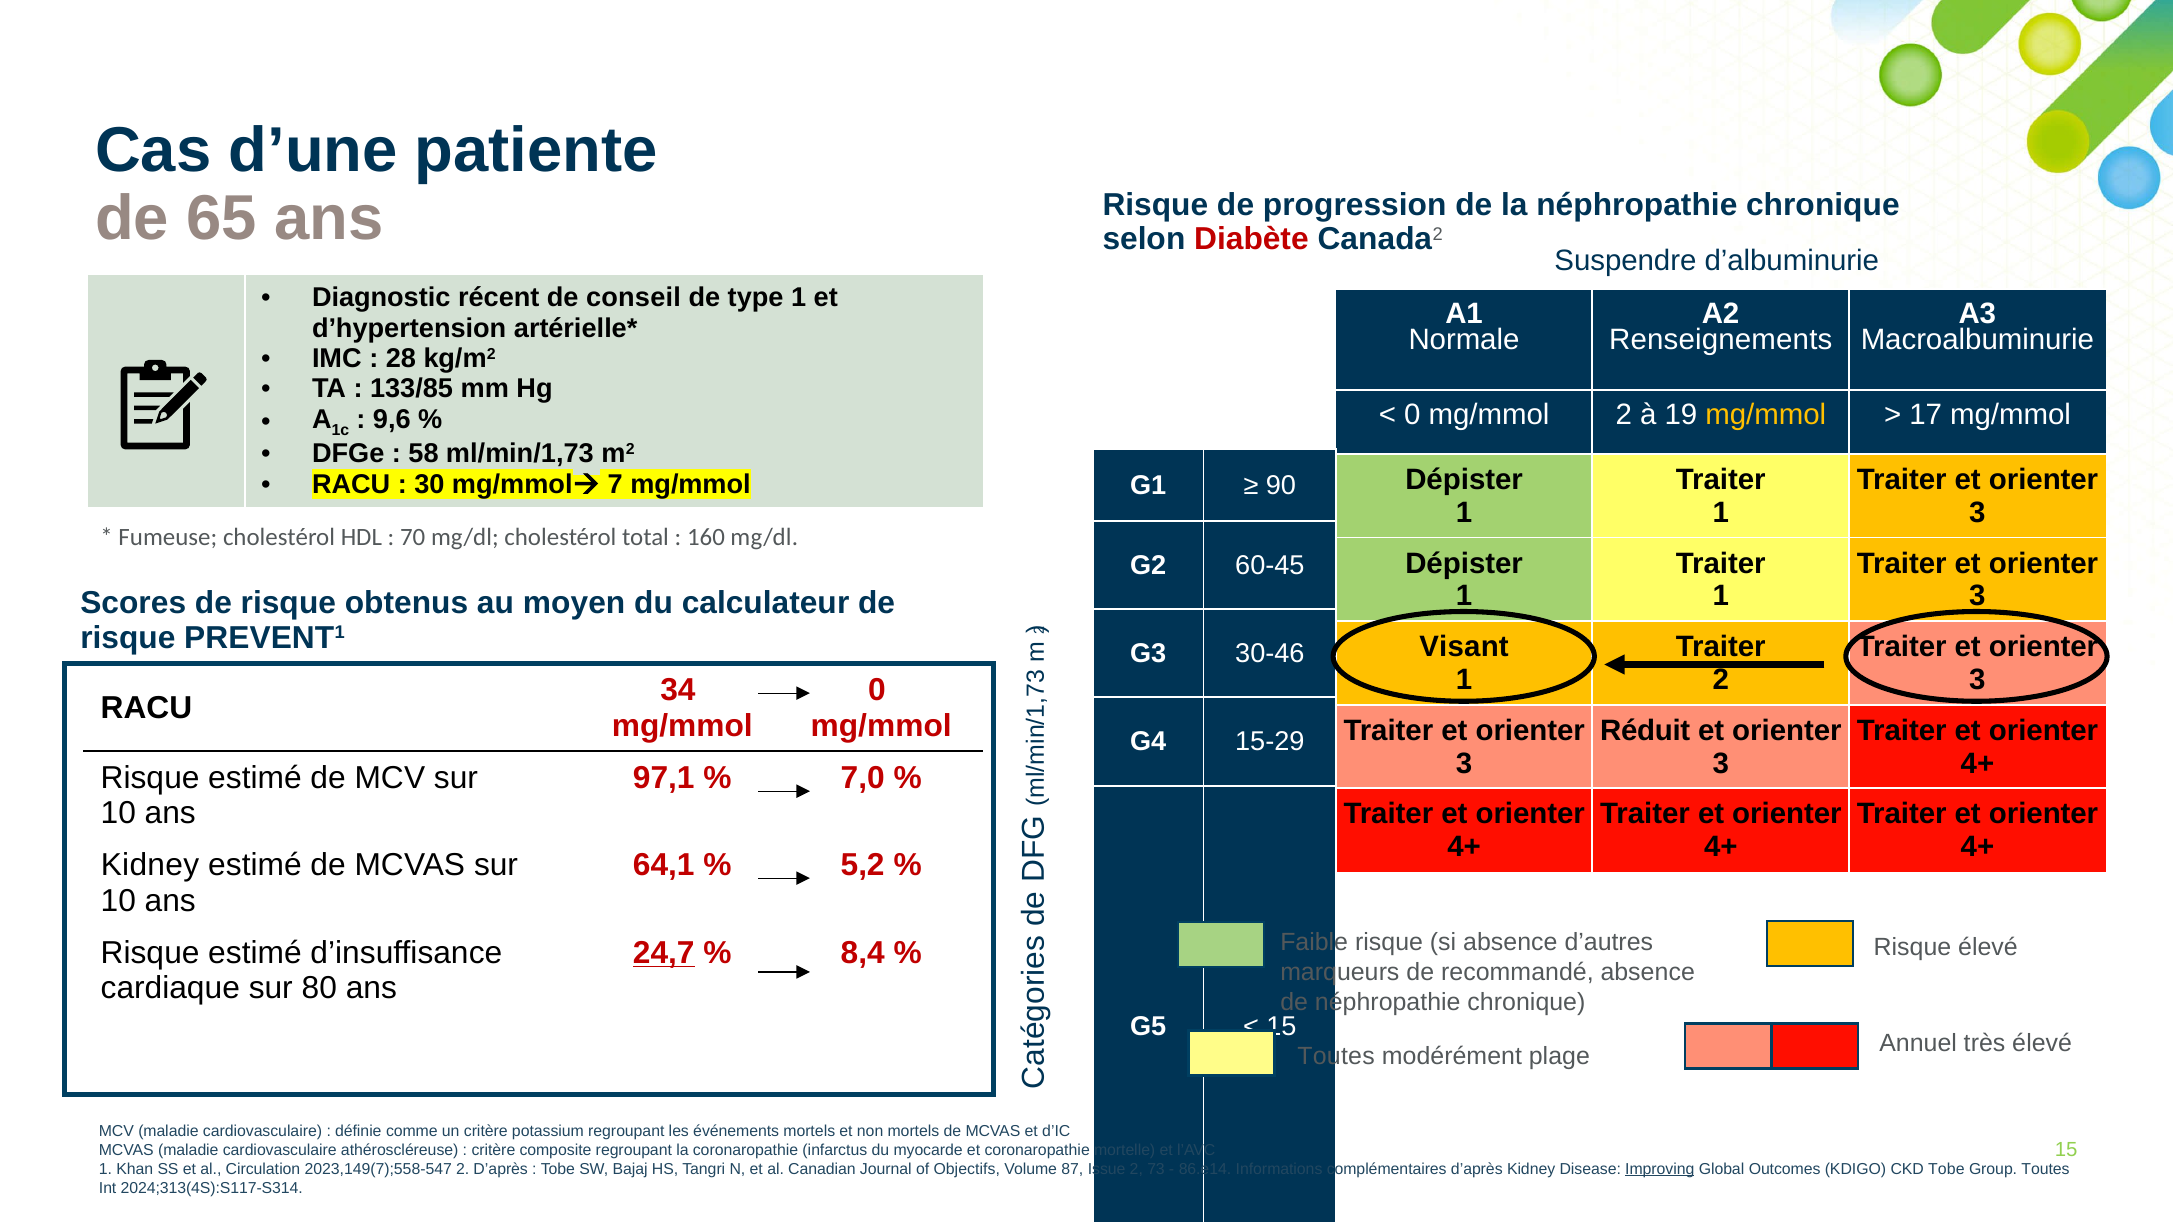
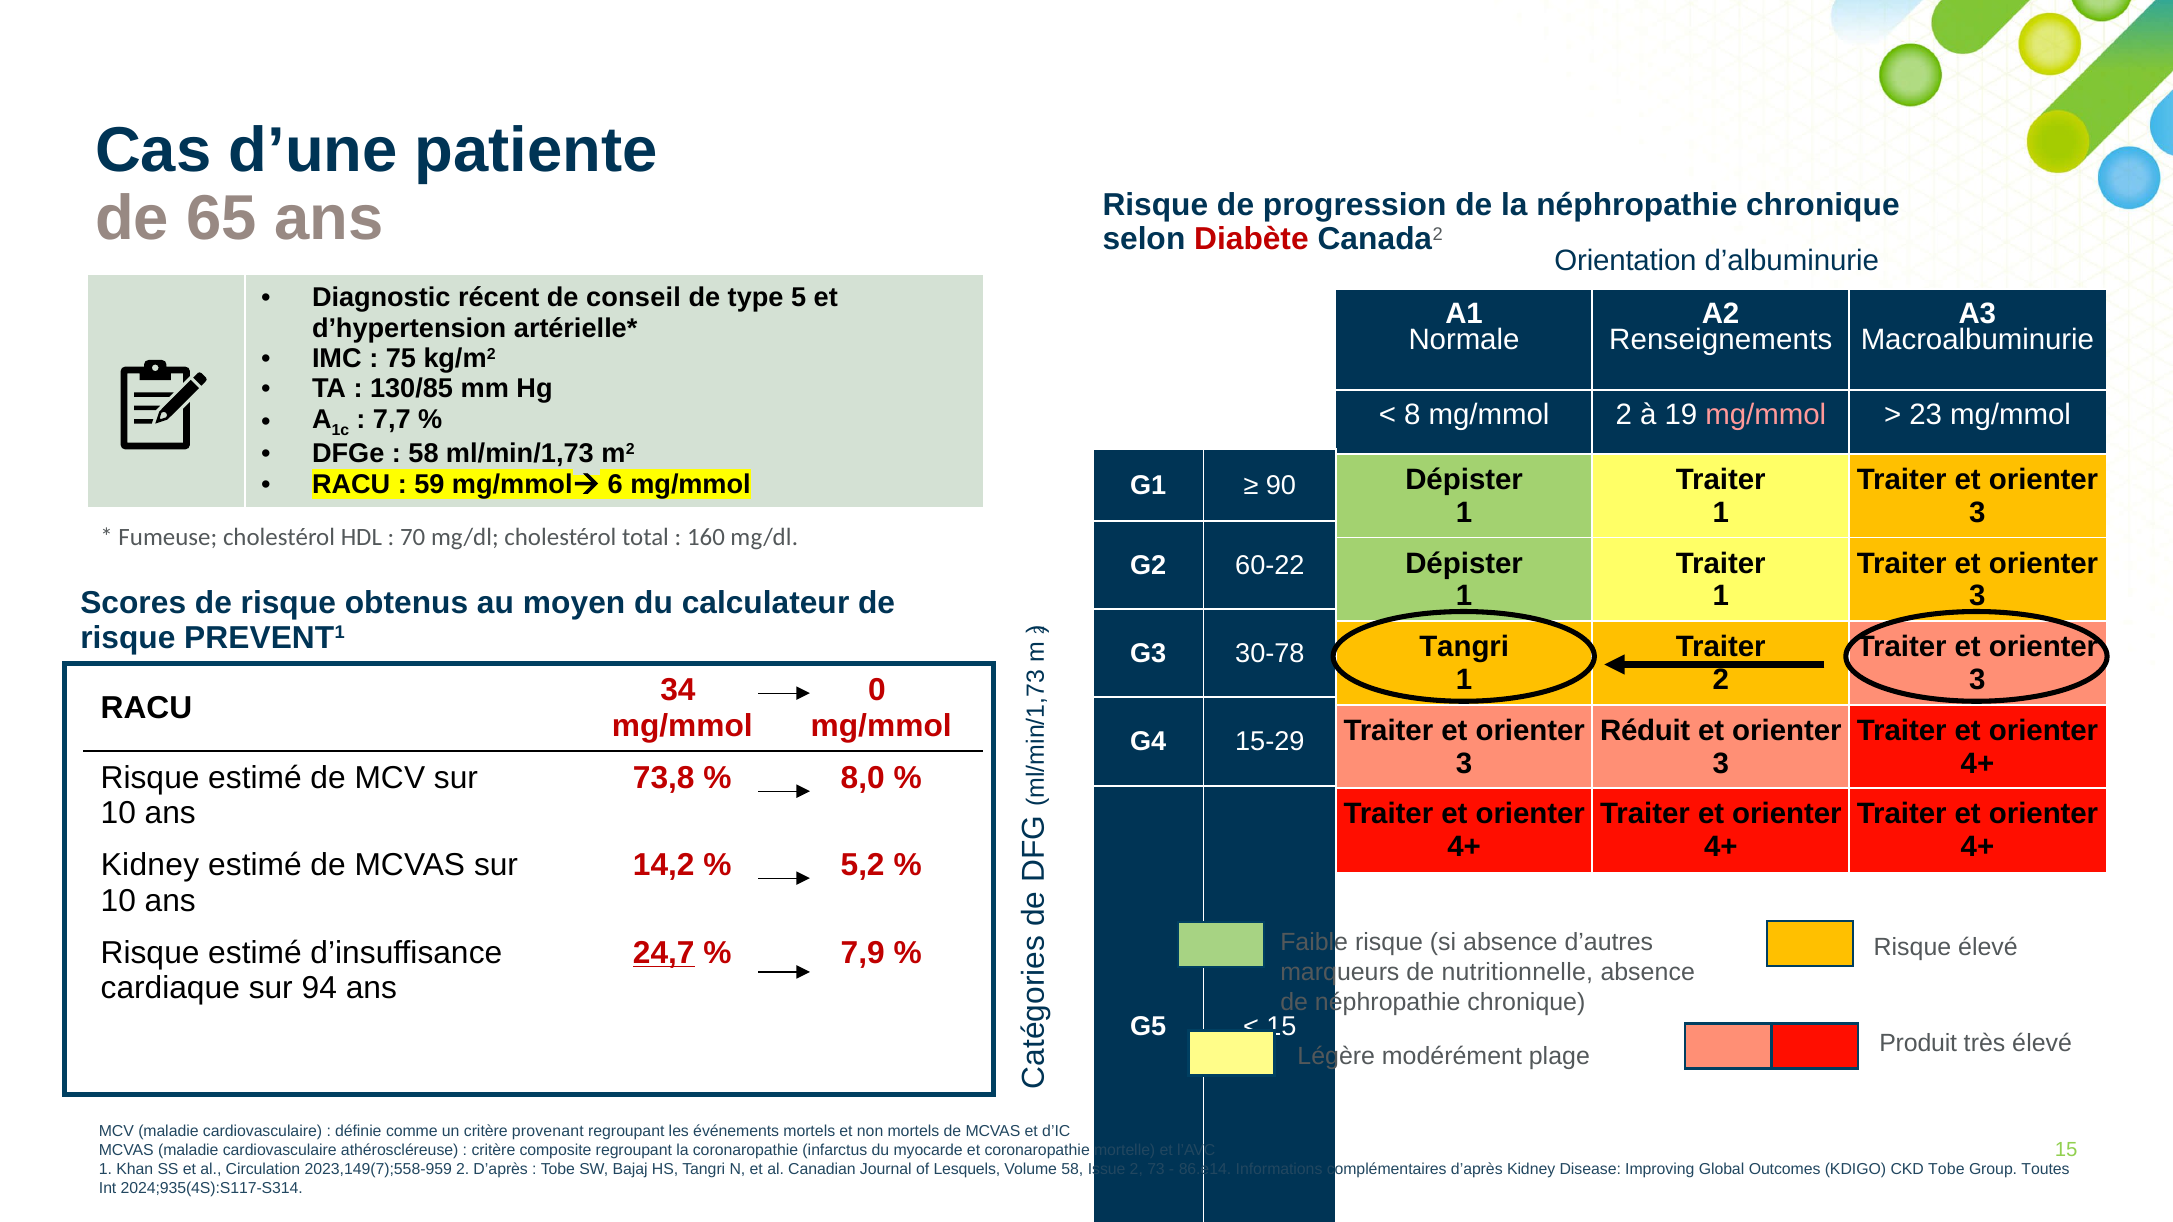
Suspendre: Suspendre -> Orientation
type 1: 1 -> 5
28: 28 -> 75
133/85: 133/85 -> 130/85
0 at (1412, 415): 0 -> 8
mg/mmol at (1766, 415) colour: yellow -> pink
17: 17 -> 23
9,6: 9,6 -> 7,7
30: 30 -> 59
mg/mmol 7: 7 -> 6
60-45: 60-45 -> 60-22
Visant at (1464, 647): Visant -> Tangri
30-46: 30-46 -> 30-78
97,1: 97,1 -> 73,8
7,0: 7,0 -> 8,0
64,1: 64,1 -> 14,2
8,4: 8,4 -> 7,9
recommandé: recommandé -> nutritionnelle
80: 80 -> 94
Annuel: Annuel -> Produit
Toutes at (1336, 1056): Toutes -> Légère
potassium: potassium -> provenant
2023,149(7);558-547: 2023,149(7);558-547 -> 2023,149(7);558-959
Objectifs: Objectifs -> Lesquels
Volume 87: 87 -> 58
Improving underline: present -> none
2024;313(4S):S117-S314: 2024;313(4S):S117-S314 -> 2024;935(4S):S117-S314
